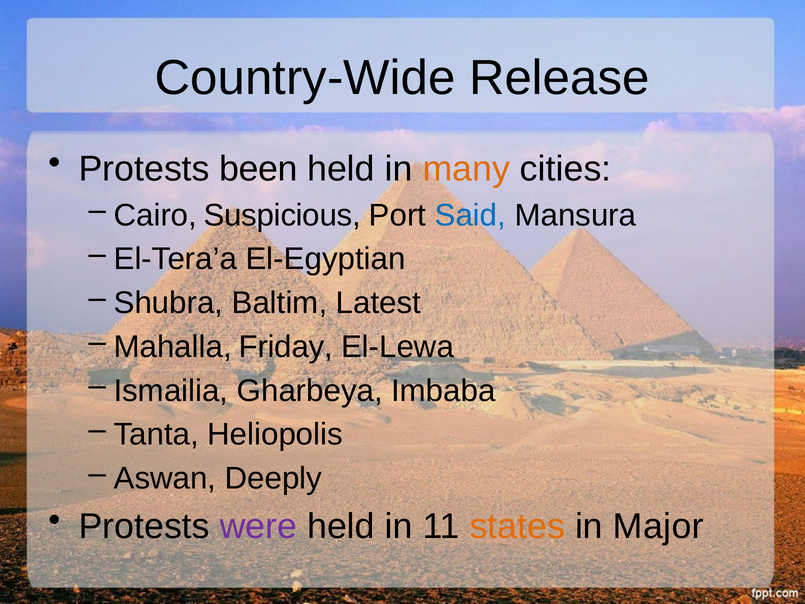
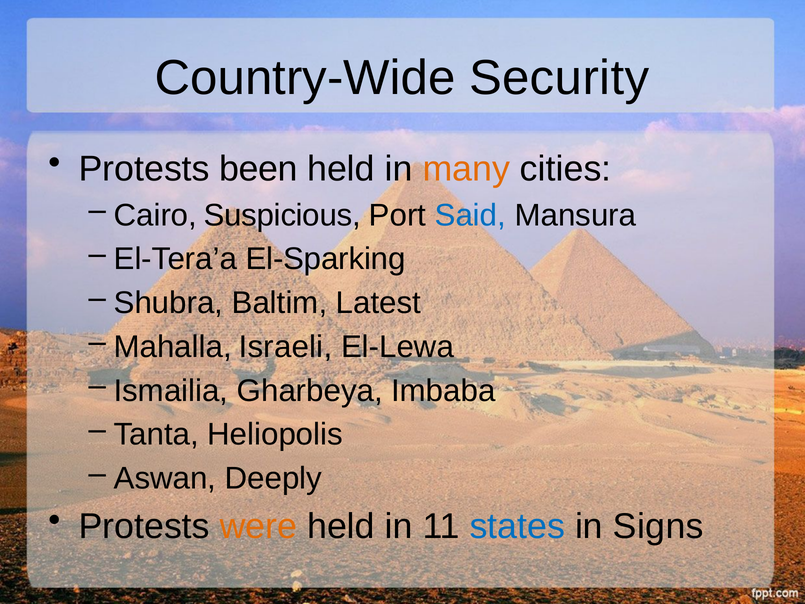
Release: Release -> Security
El-Egyptian: El-Egyptian -> El-Sparking
Friday: Friday -> Israeli
were colour: purple -> orange
states colour: orange -> blue
Major: Major -> Signs
